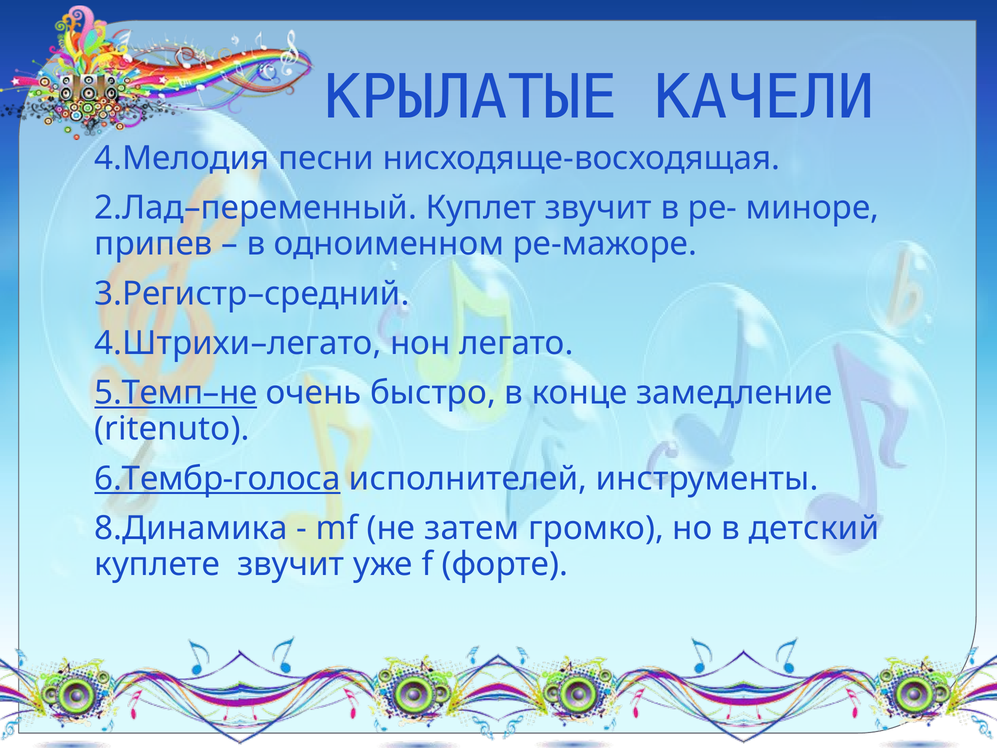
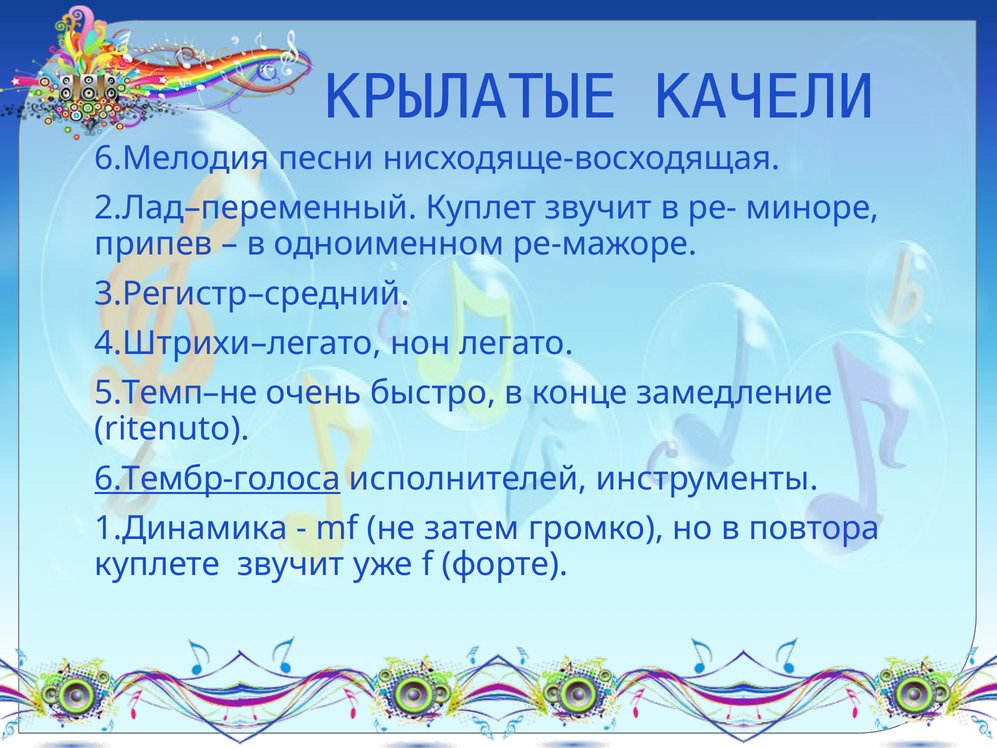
4.Мелодия: 4.Мелодия -> 6.Мелодия
5.Темп–не underline: present -> none
8.Динамика: 8.Динамика -> 1.Динамика
детский: детский -> повтора
